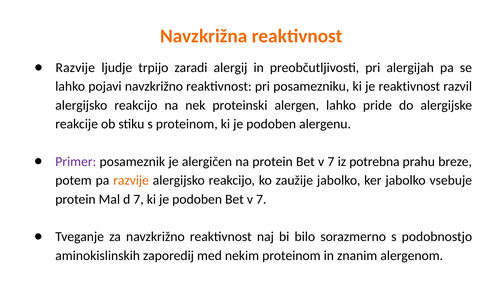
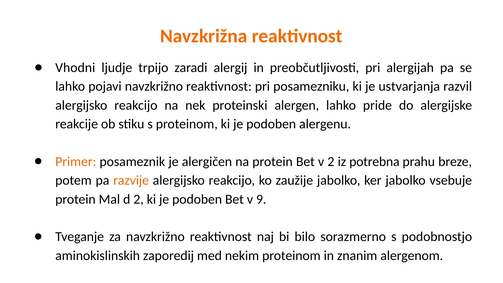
Razvije at (75, 68): Razvije -> Vhodni
je reaktivnost: reaktivnost -> ustvarjanja
Primer colour: purple -> orange
protein Bet v 7: 7 -> 2
d 7: 7 -> 2
podoben Bet v 7: 7 -> 9
